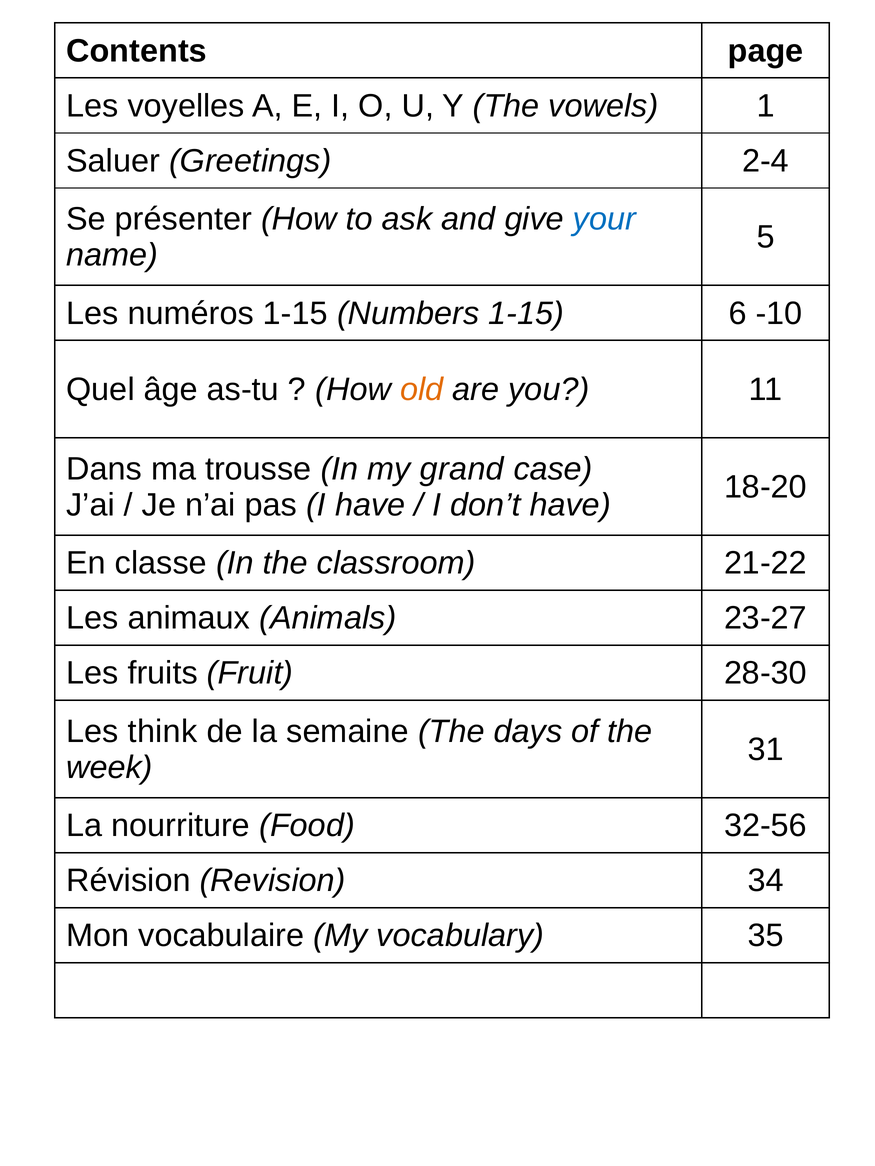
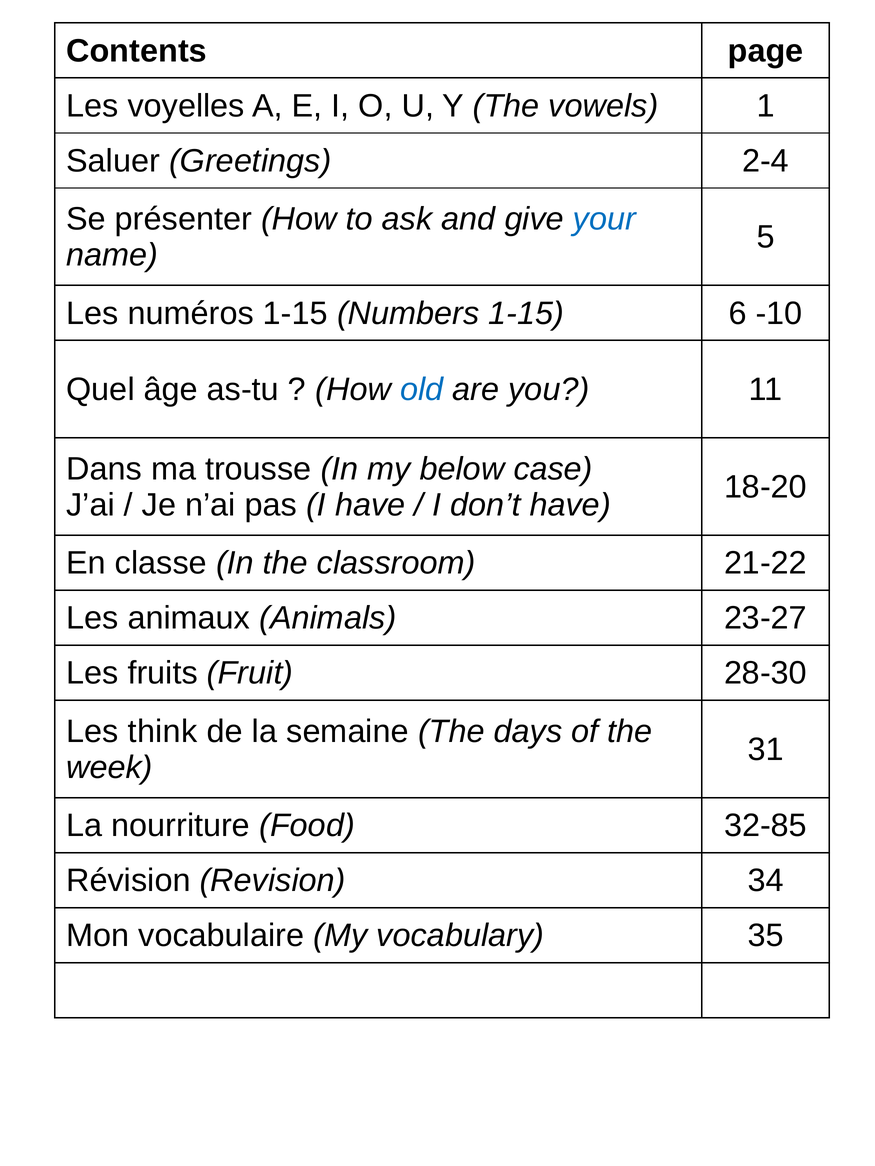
old colour: orange -> blue
grand: grand -> below
32-56: 32-56 -> 32-85
